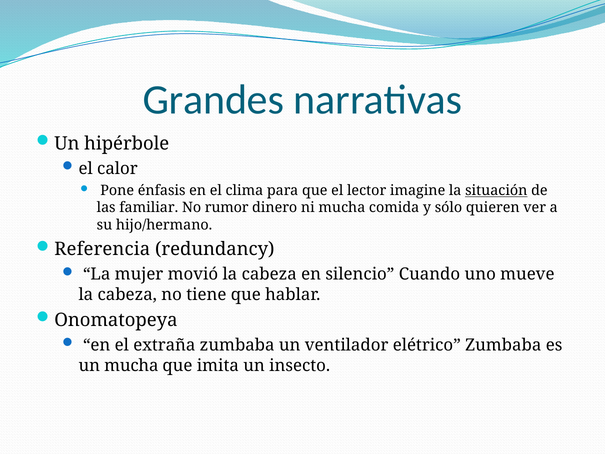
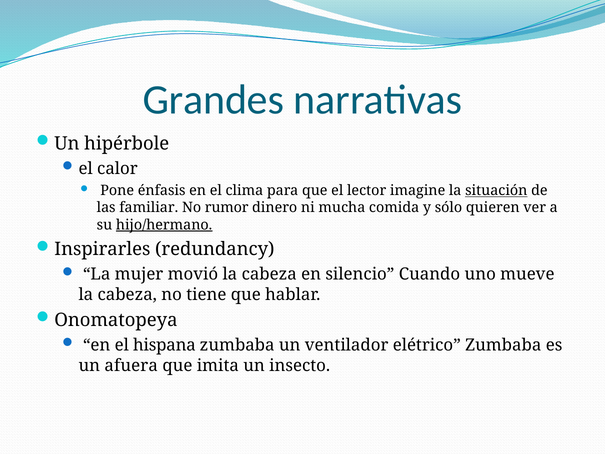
hijo/hermano underline: none -> present
Referencia: Referencia -> Inspirarles
extraña: extraña -> hispana
un mucha: mucha -> afuera
